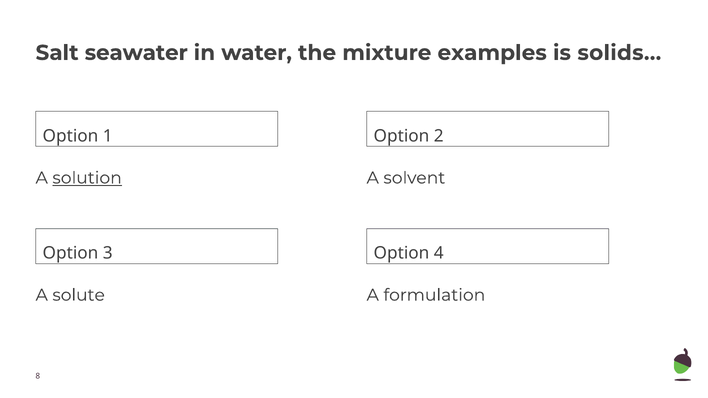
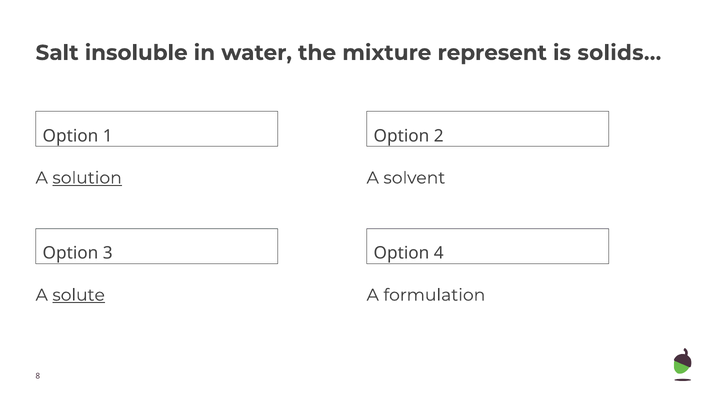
seawater: seawater -> insoluble
examples: examples -> represent
solute underline: none -> present
